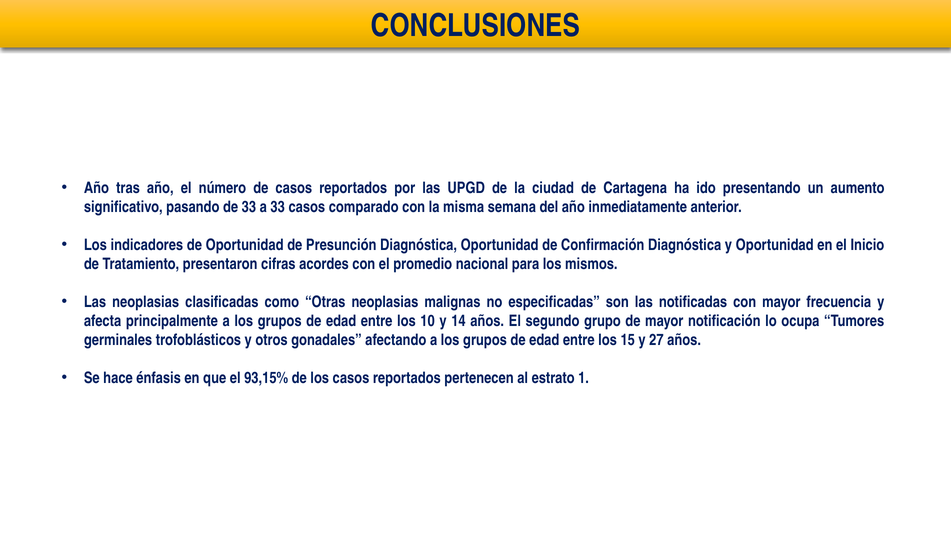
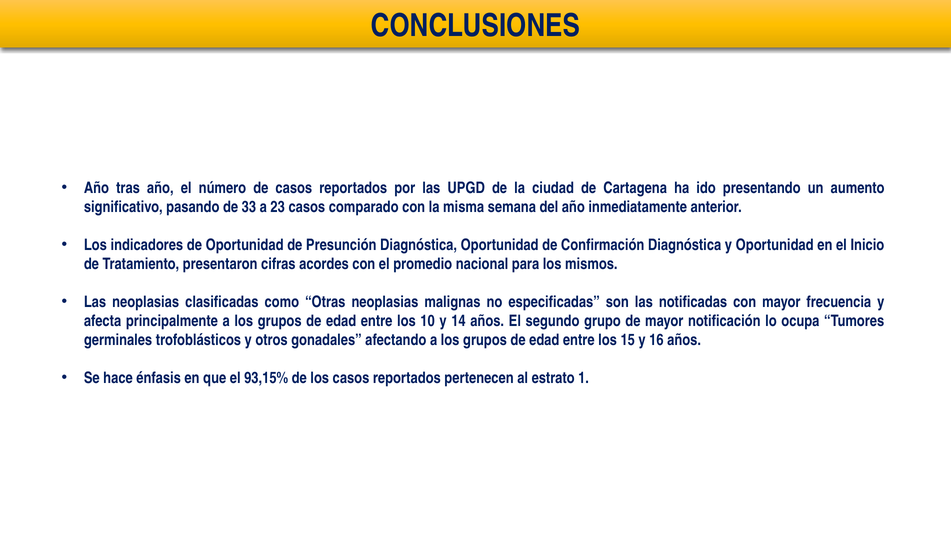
a 33: 33 -> 23
27: 27 -> 16
